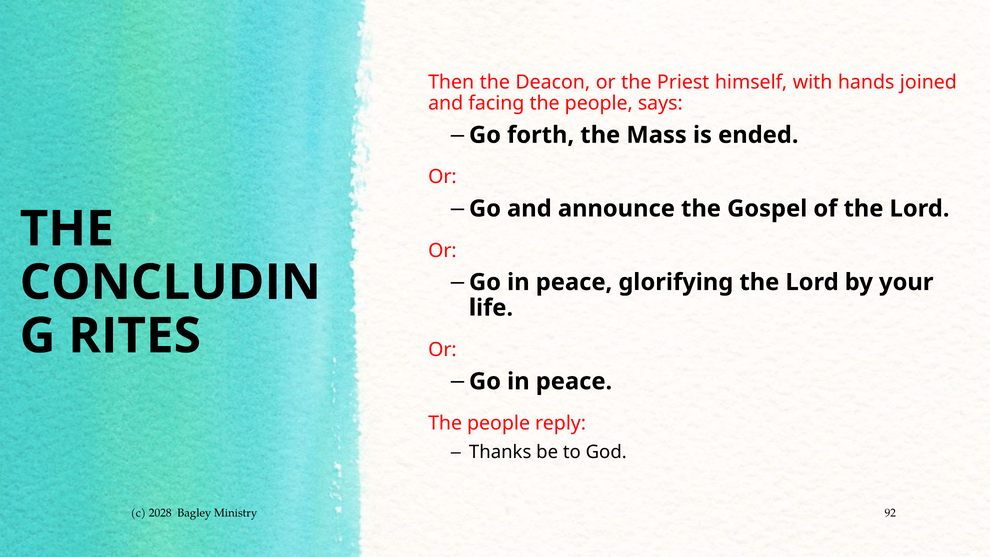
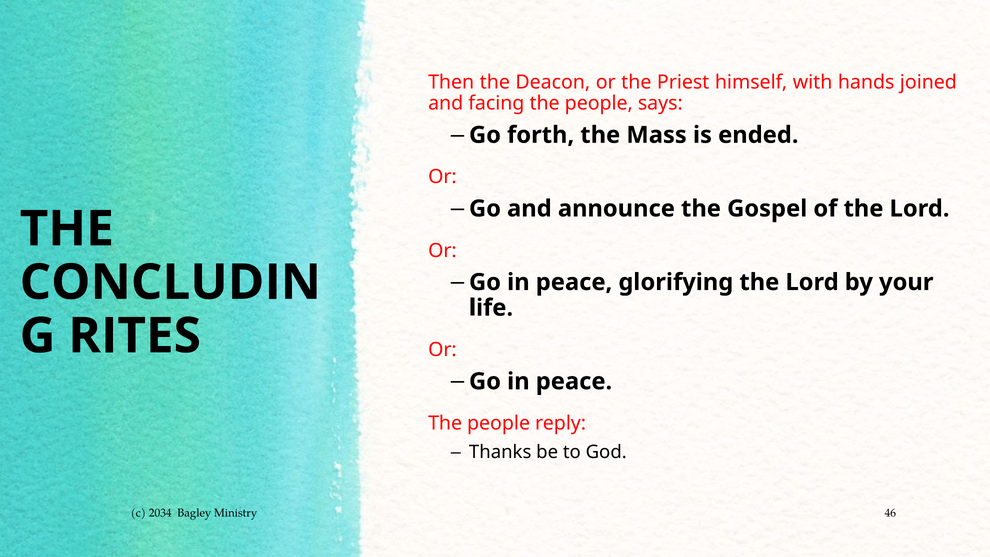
2028: 2028 -> 2034
92: 92 -> 46
